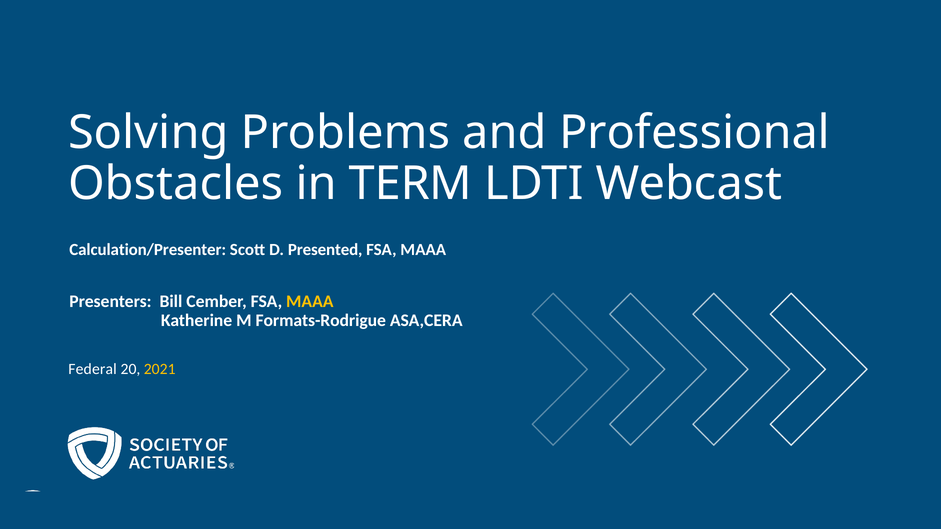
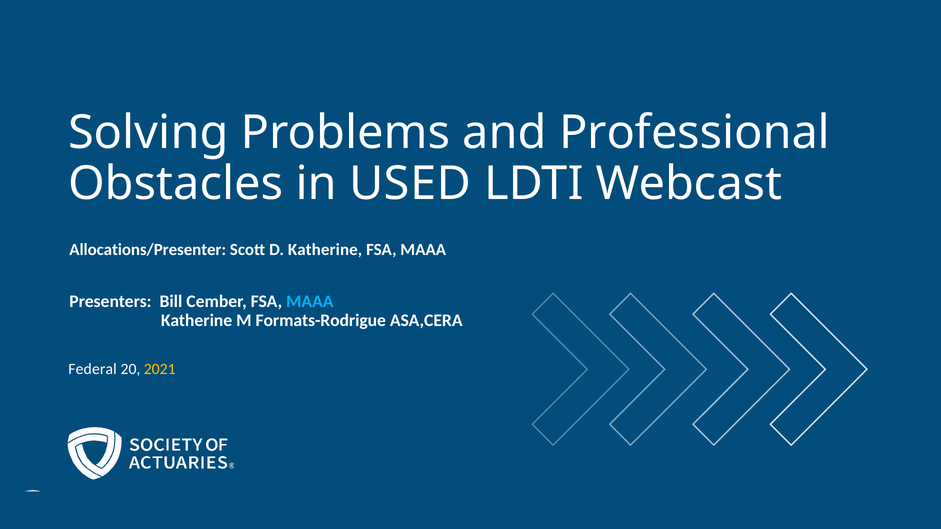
TERM: TERM -> USED
Calculation/Presenter: Calculation/Presenter -> Allocations/Presenter
D Presented: Presented -> Katherine
MAAA at (310, 301) colour: yellow -> light blue
